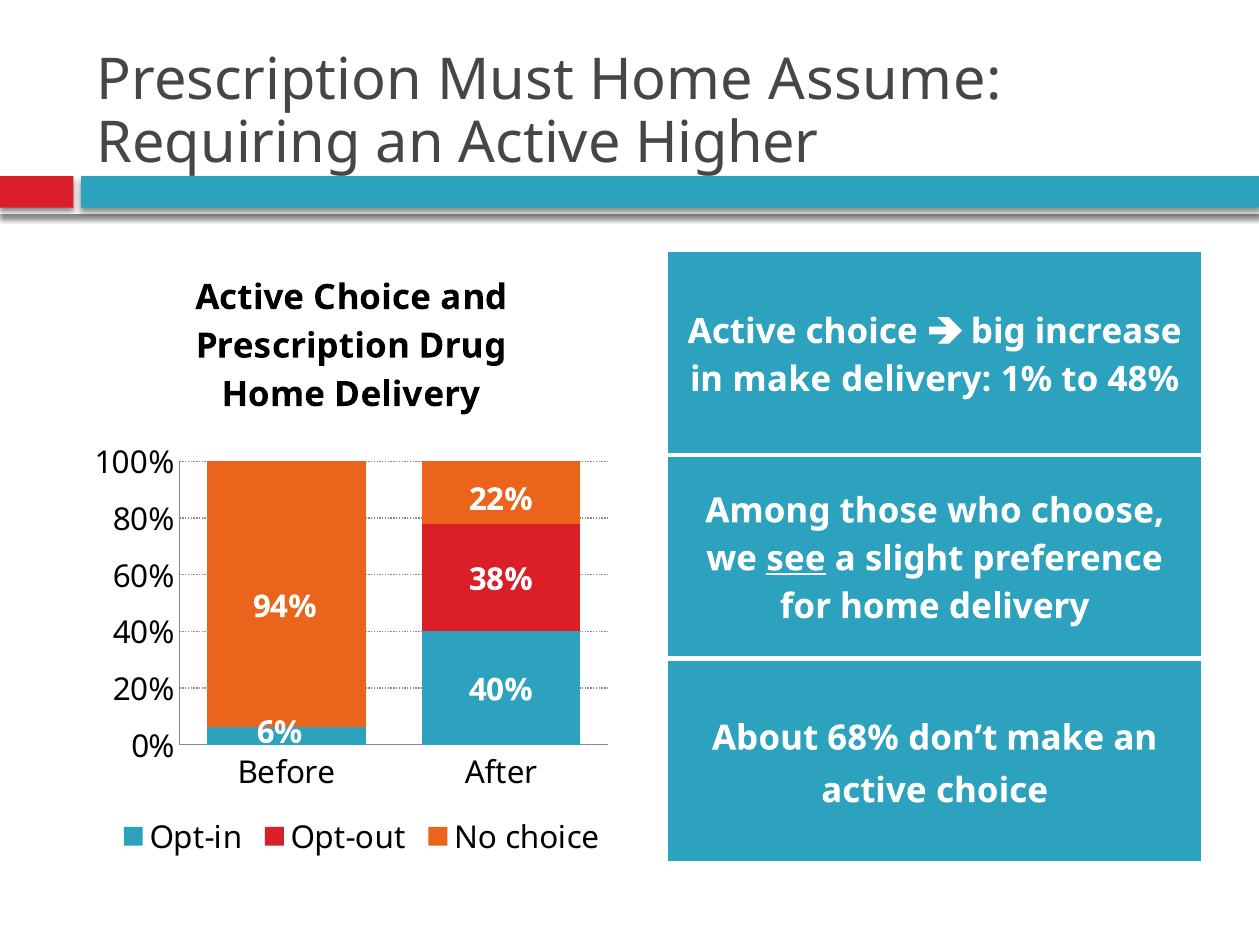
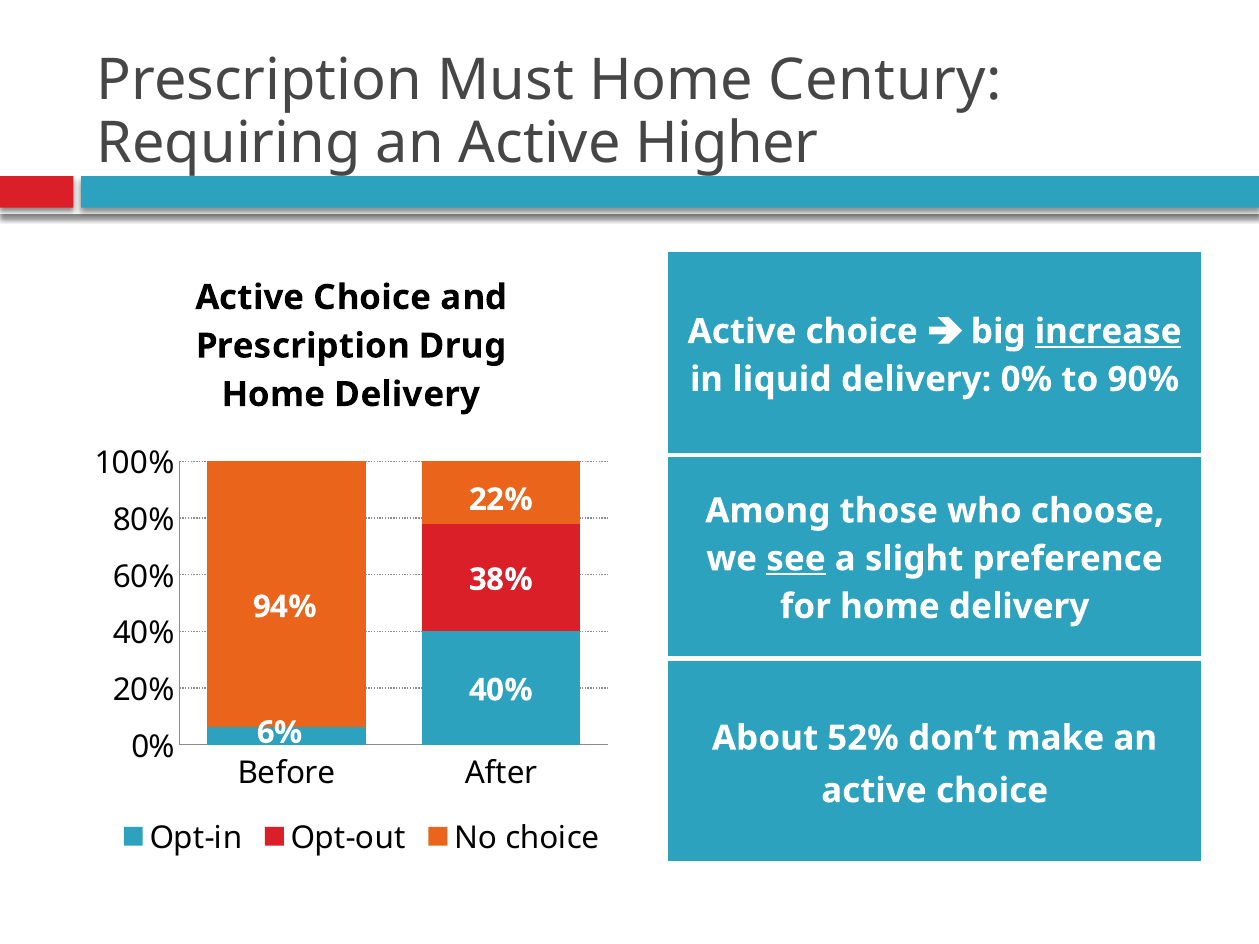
Assume: Assume -> Century
increase underline: none -> present
in make: make -> liquid
delivery 1%: 1% -> 0%
48%: 48% -> 90%
68%: 68% -> 52%
